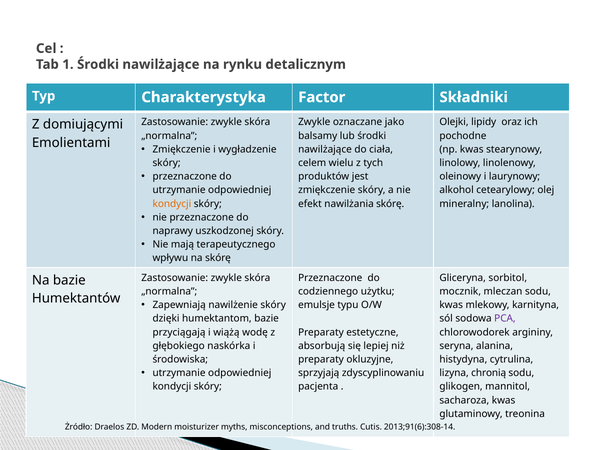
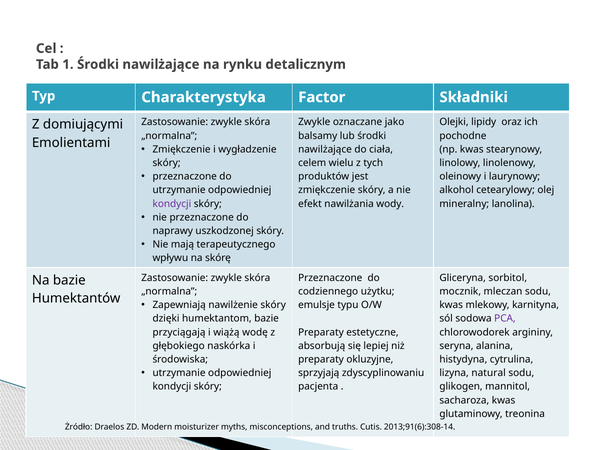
kondycji at (172, 204) colour: orange -> purple
nawilżania skórę: skórę -> wody
chronią: chronią -> natural
